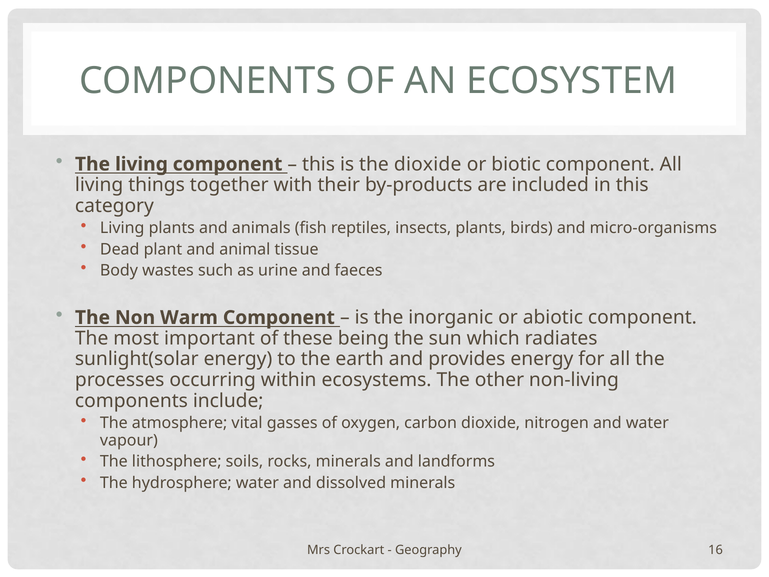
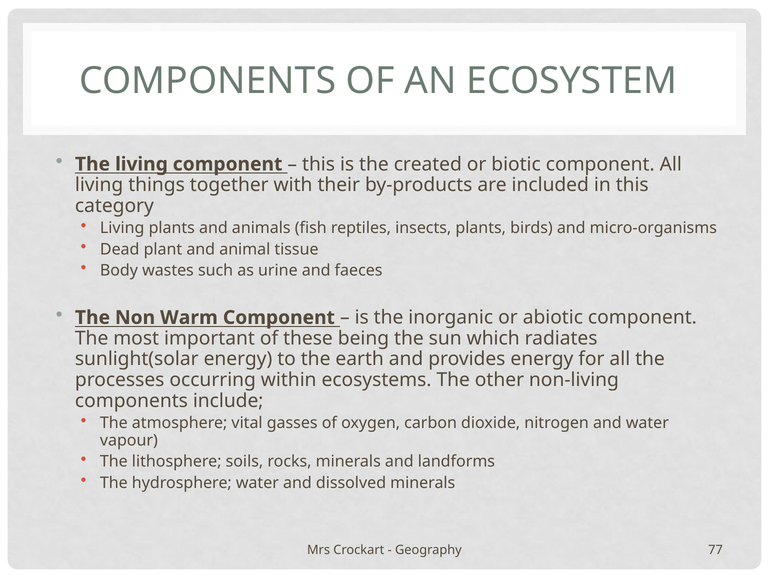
the dioxide: dioxide -> created
16: 16 -> 77
